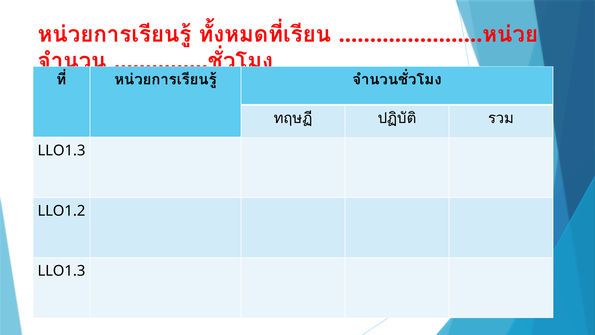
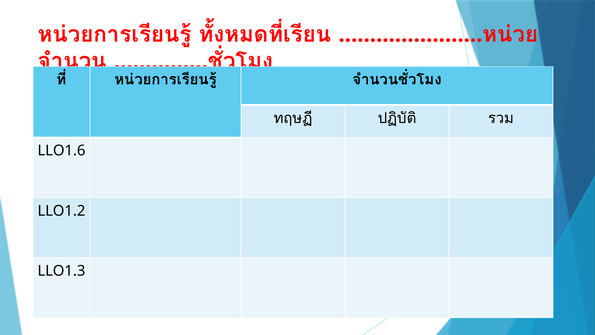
LLO1.3 at (61, 151): LLO1.3 -> LLO1.6
